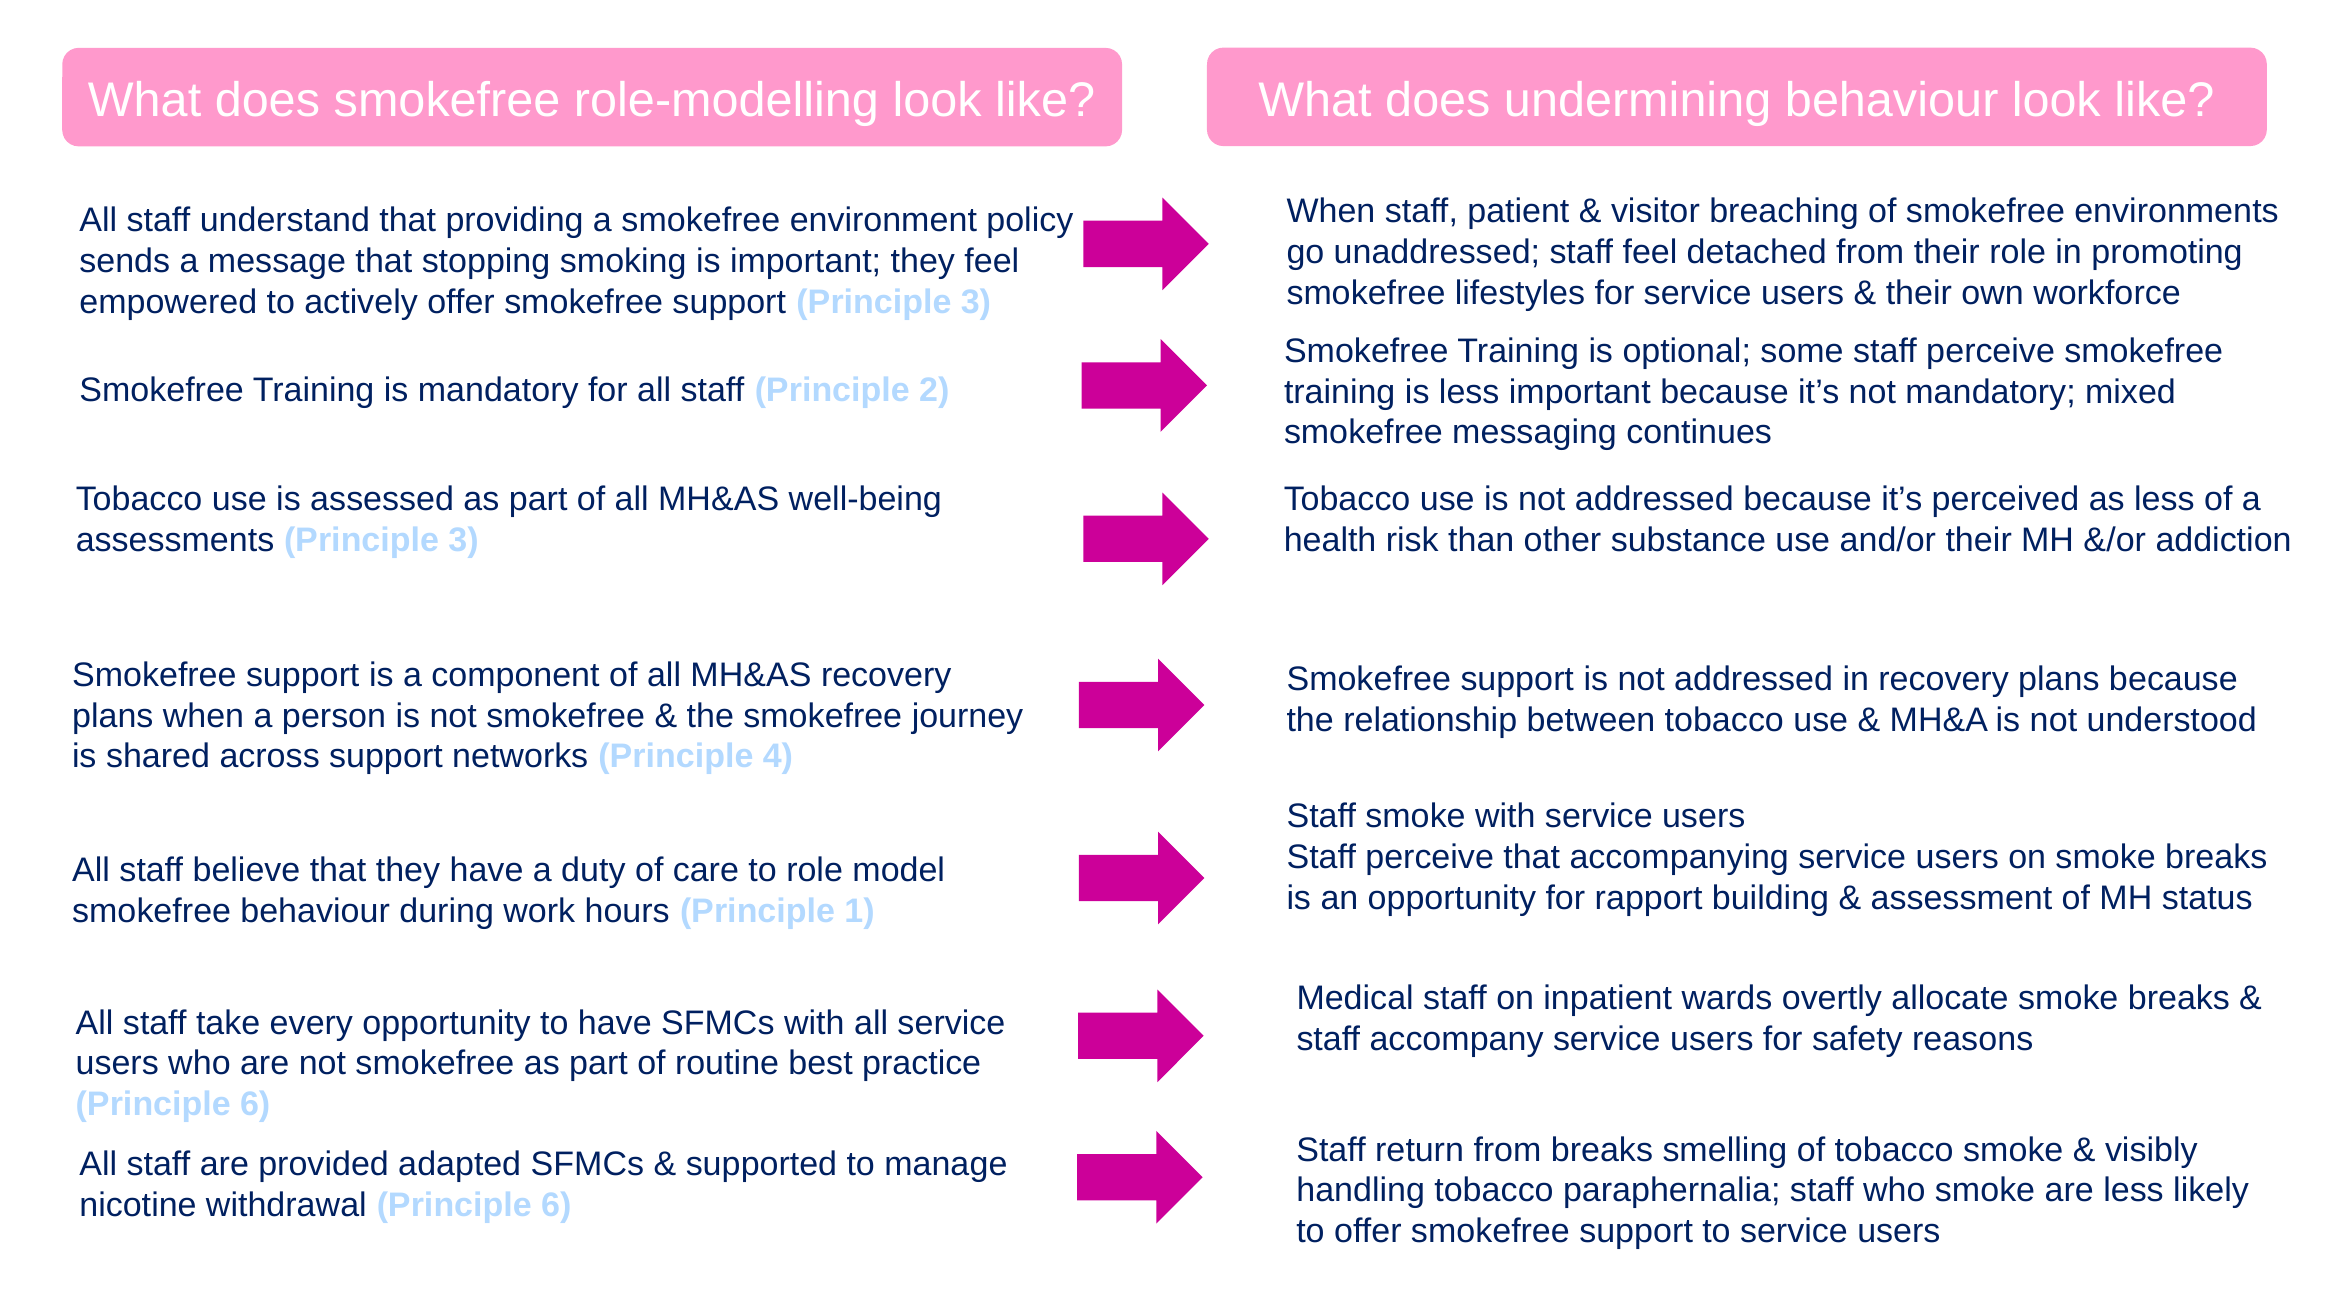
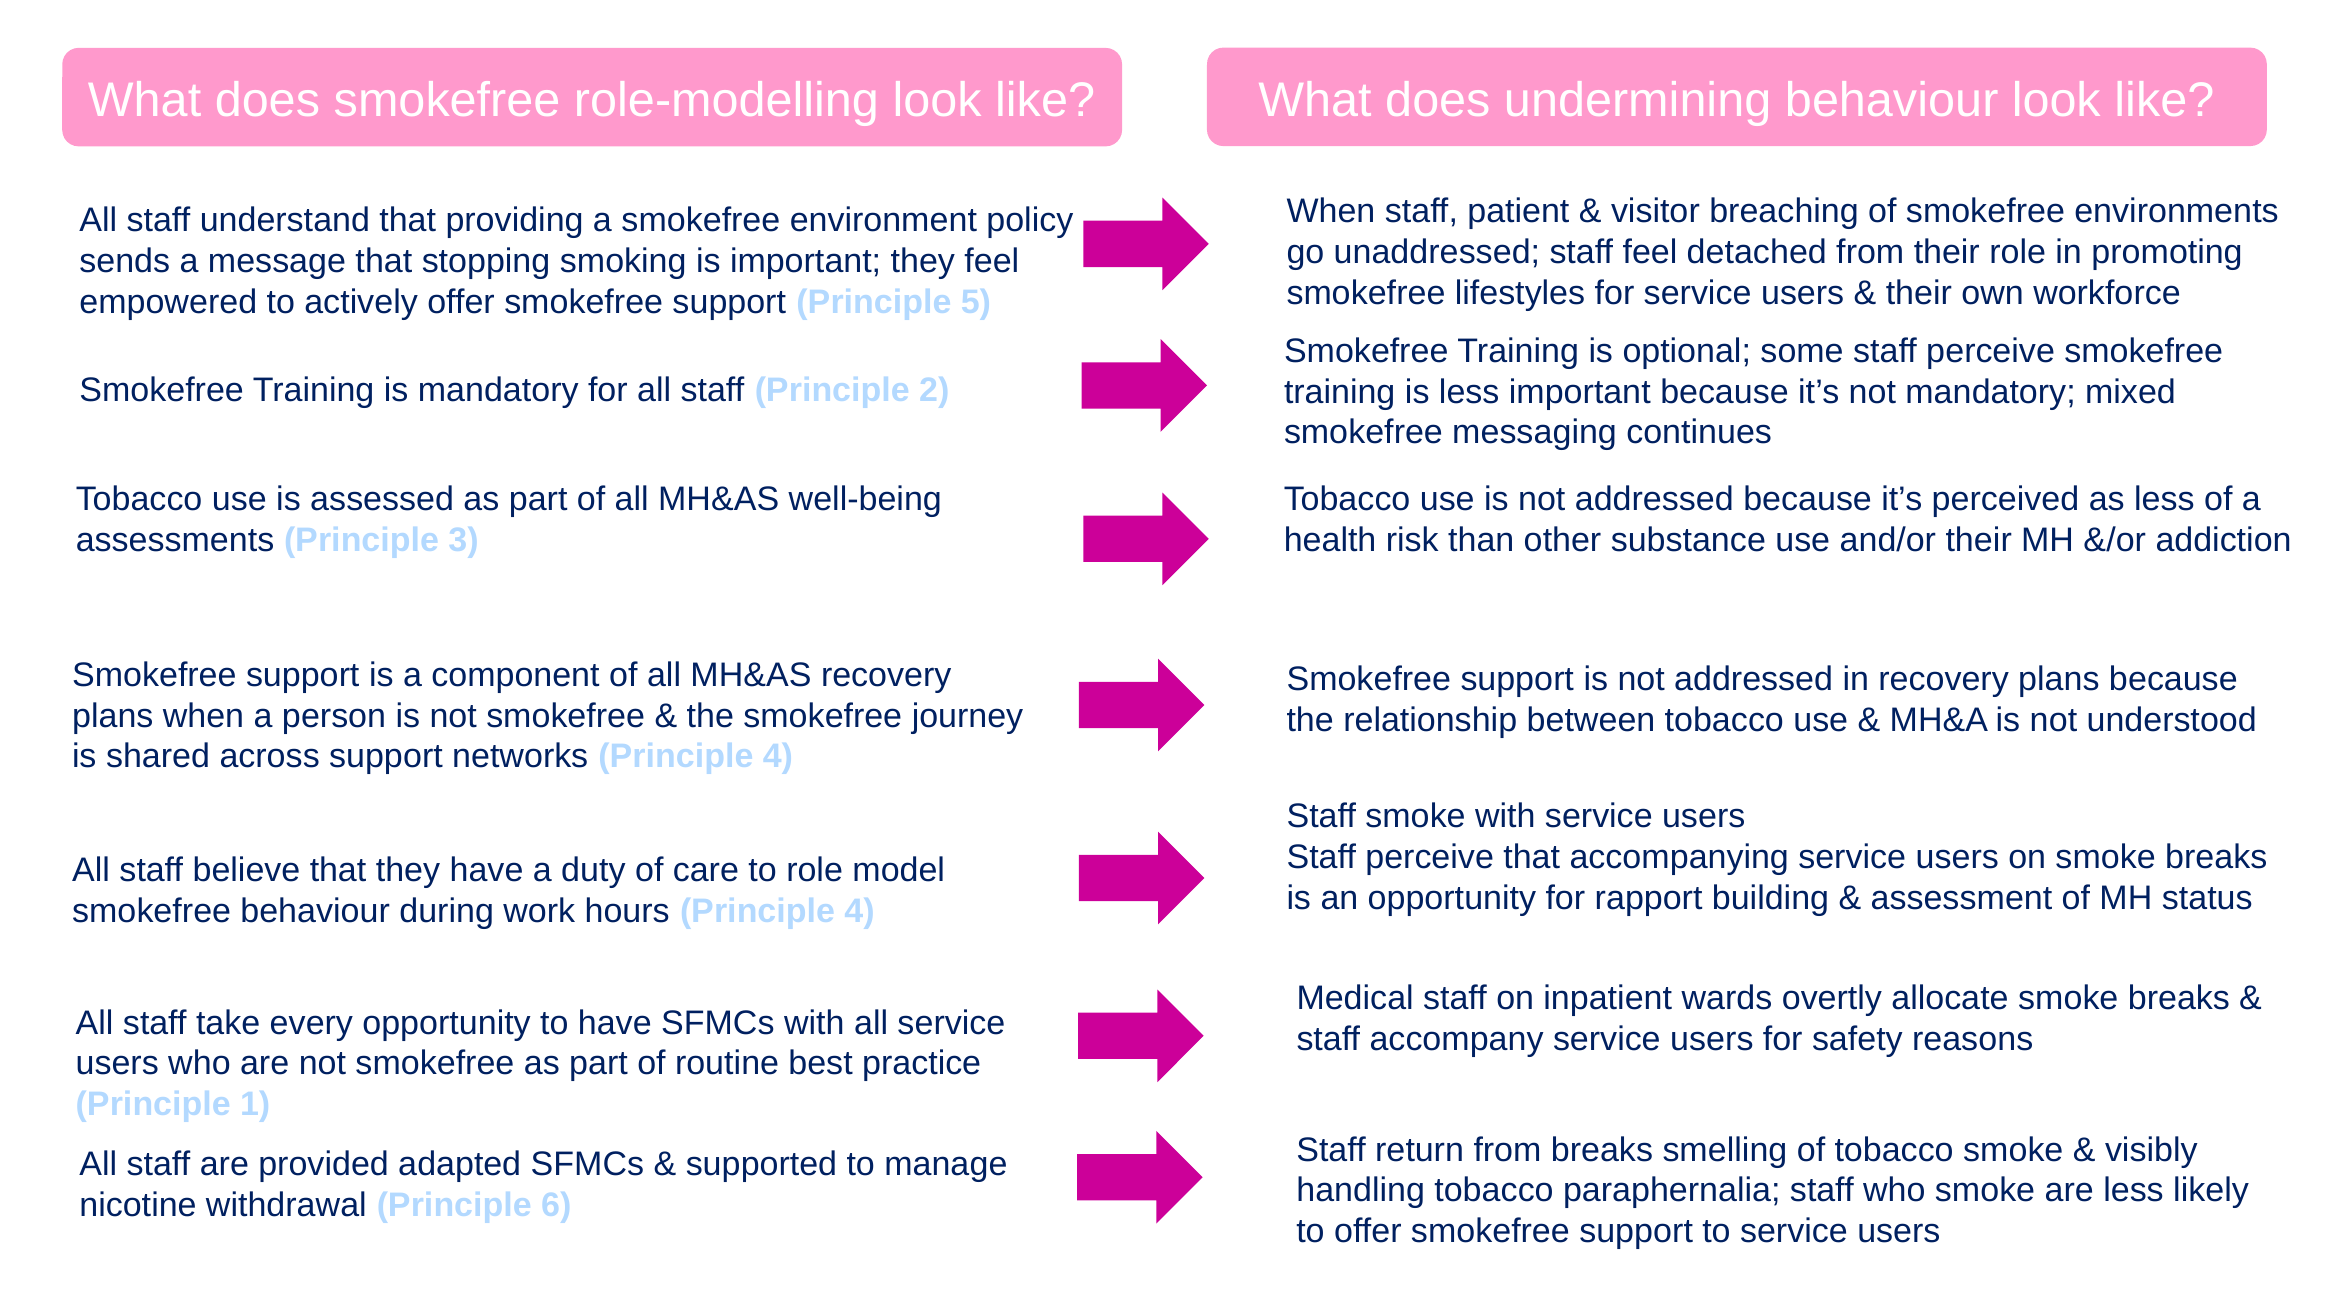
support Principle 3: 3 -> 5
hours Principle 1: 1 -> 4
6 at (255, 1104): 6 -> 1
